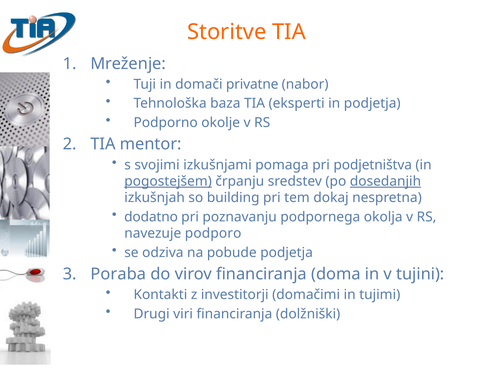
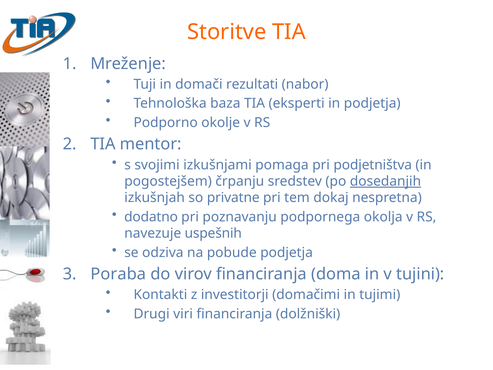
privatne: privatne -> rezultati
pogostejšem underline: present -> none
building: building -> privatne
podporo: podporo -> uspešnih
